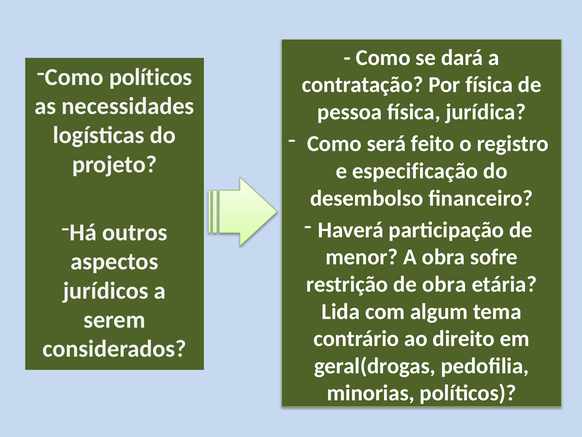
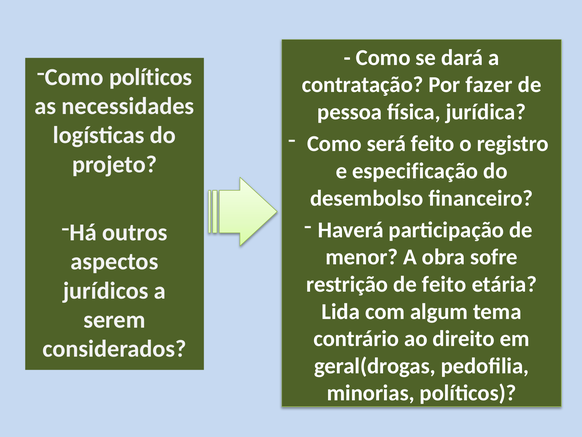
Por física: física -> fazer
de obra: obra -> feito
